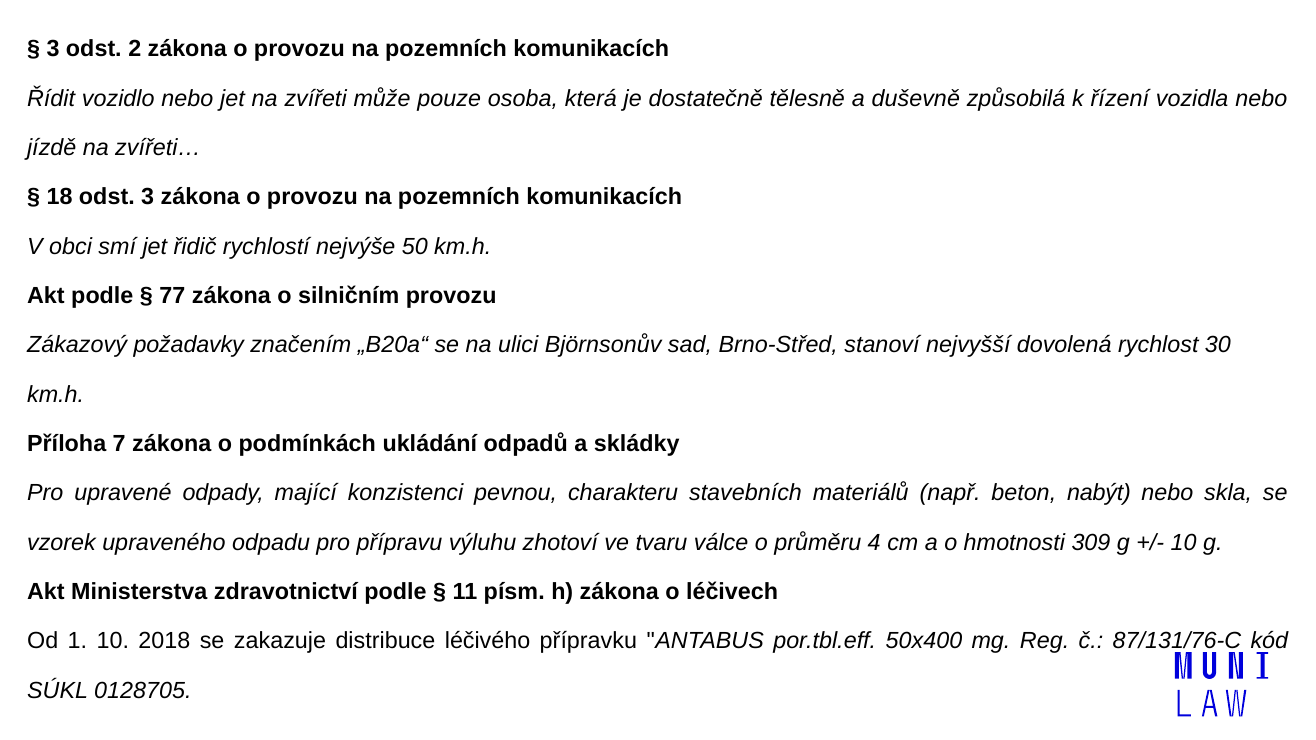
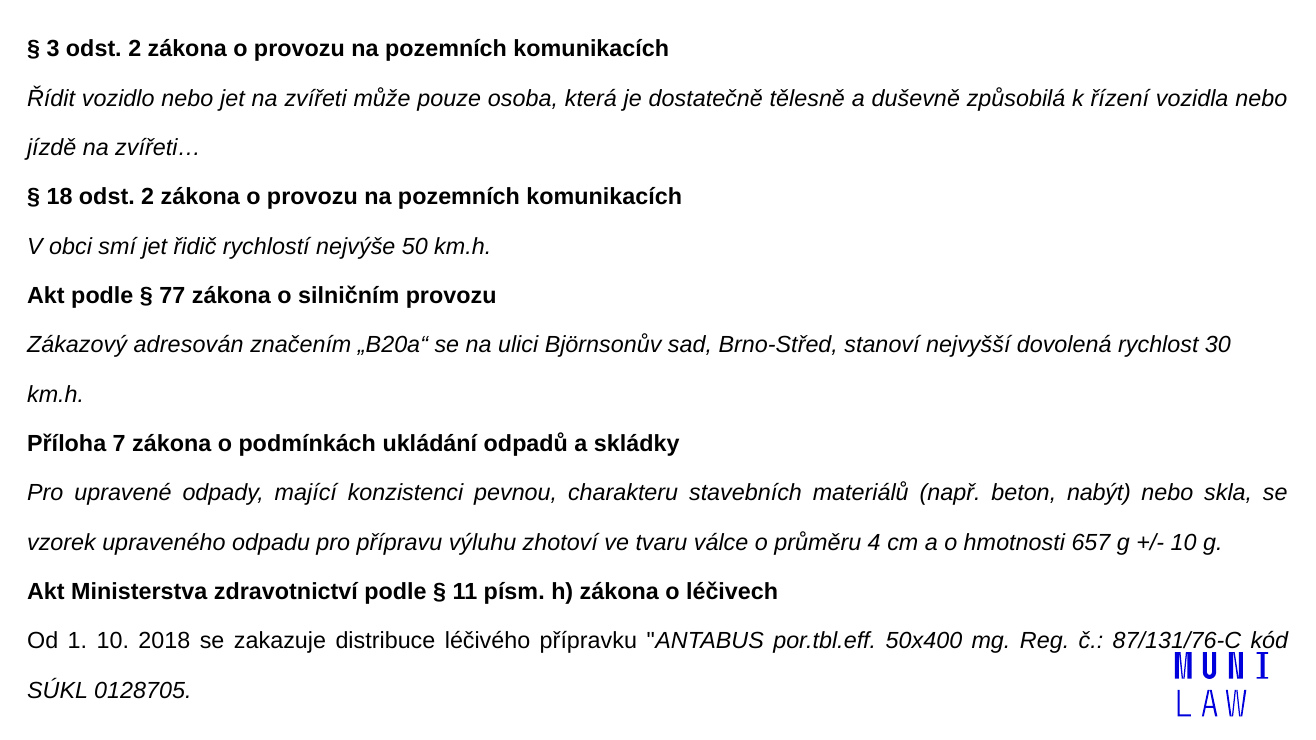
18 odst 3: 3 -> 2
požadavky: požadavky -> adresován
309: 309 -> 657
